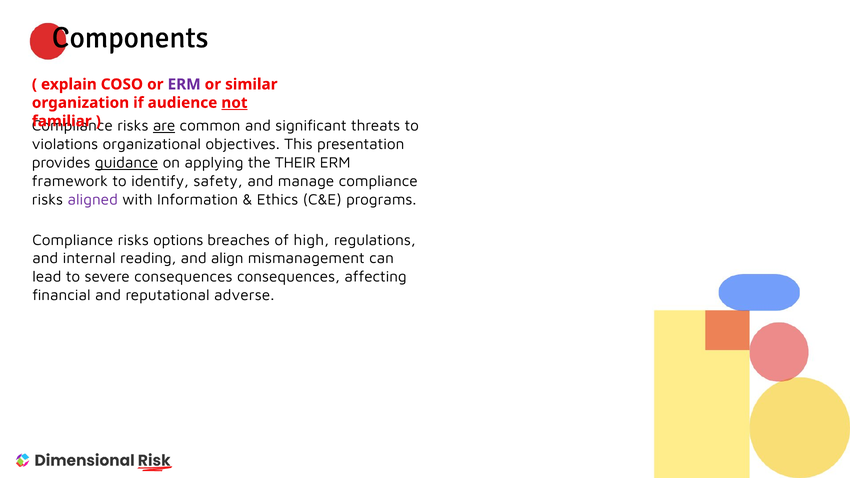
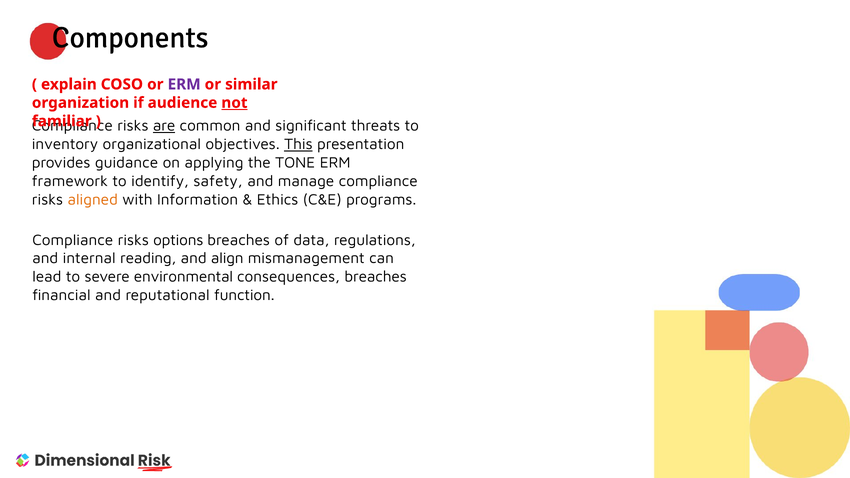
violations: violations -> inventory
This underline: none -> present
guidance underline: present -> none
THEIR: THEIR -> TONE
aligned colour: purple -> orange
high: high -> data
severe consequences: consequences -> environmental
consequences affecting: affecting -> breaches
adverse: adverse -> function
